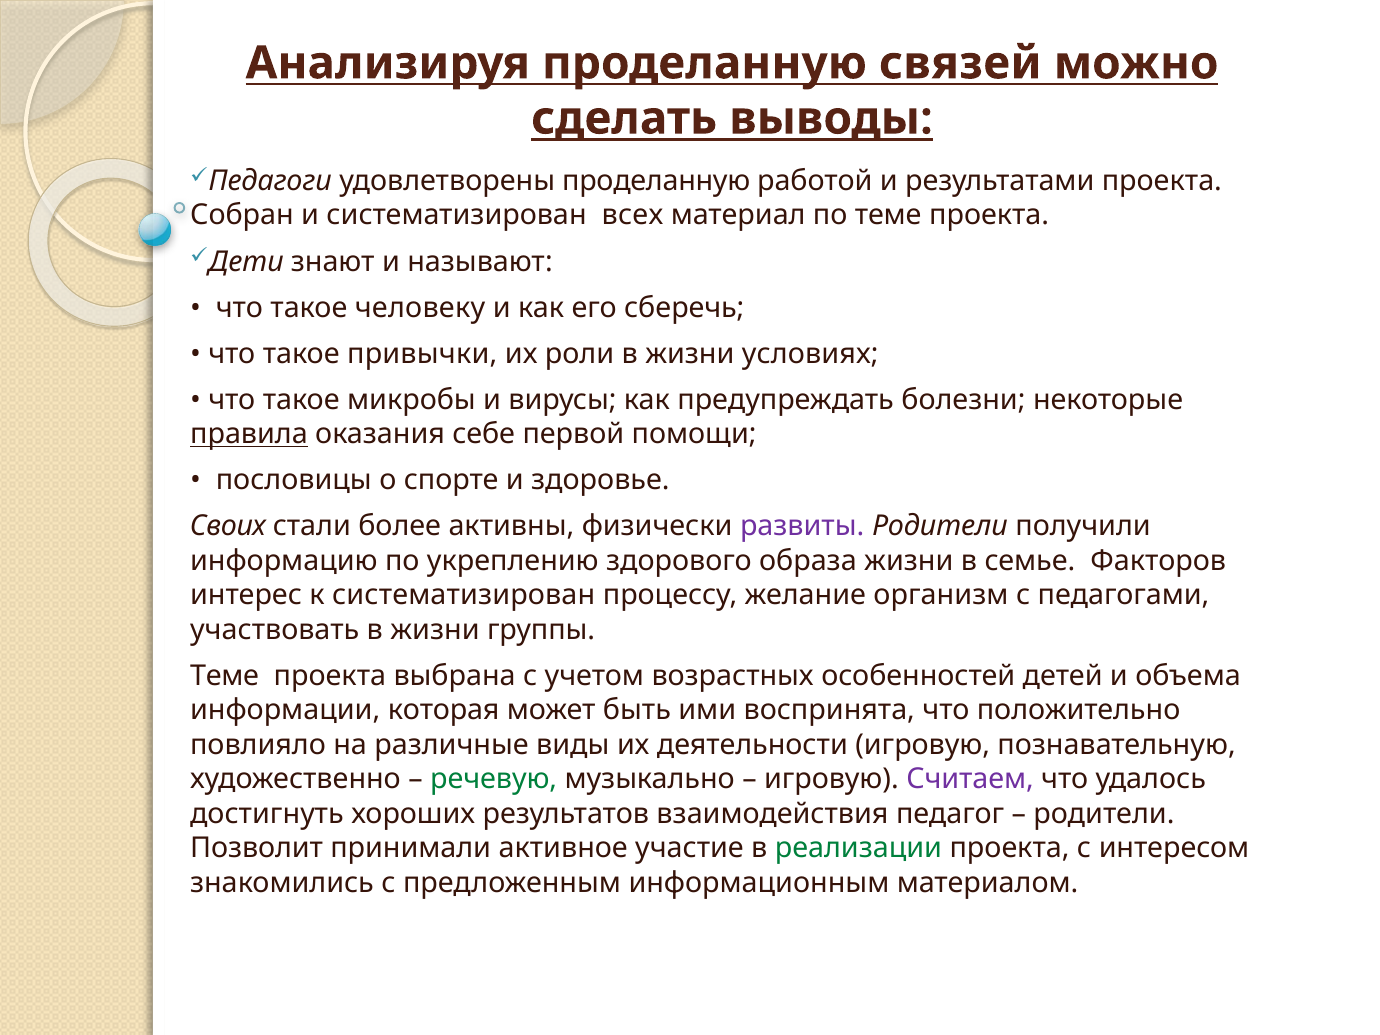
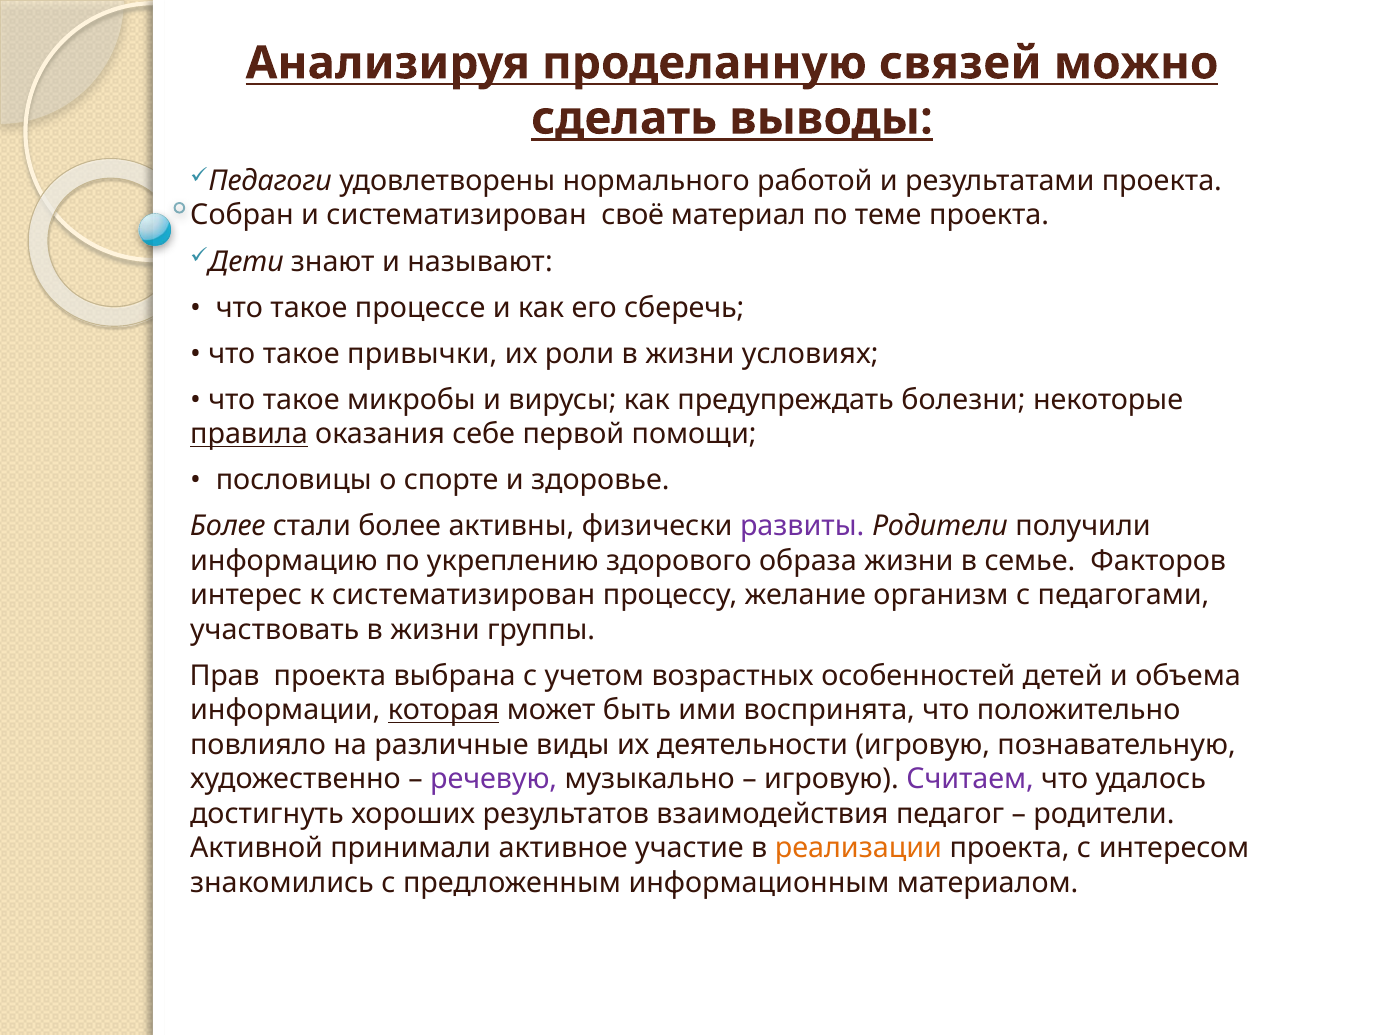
удовлетворены проделанную: проделанную -> нормального
всех: всех -> своё
человеку: человеку -> процессе
Своих at (228, 526): Своих -> Более
Теме at (225, 676): Теме -> Прав
которая underline: none -> present
речевую colour: green -> purple
Позволит: Позволит -> Активной
реализации colour: green -> orange
